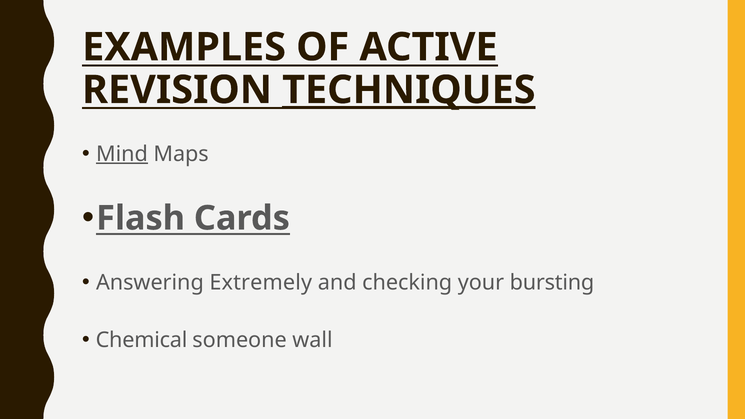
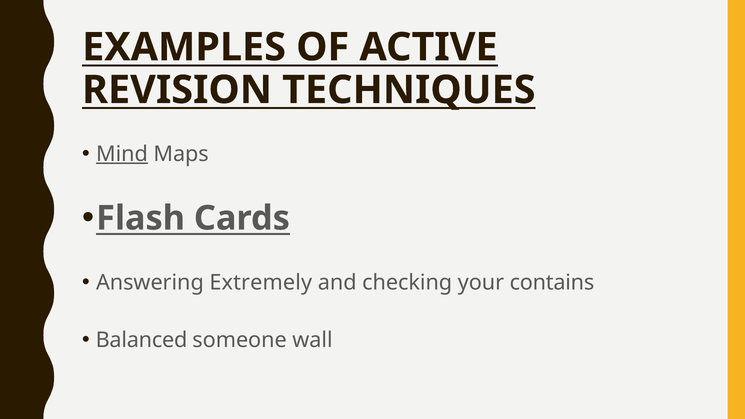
TECHNIQUES underline: present -> none
bursting: bursting -> contains
Chemical: Chemical -> Balanced
